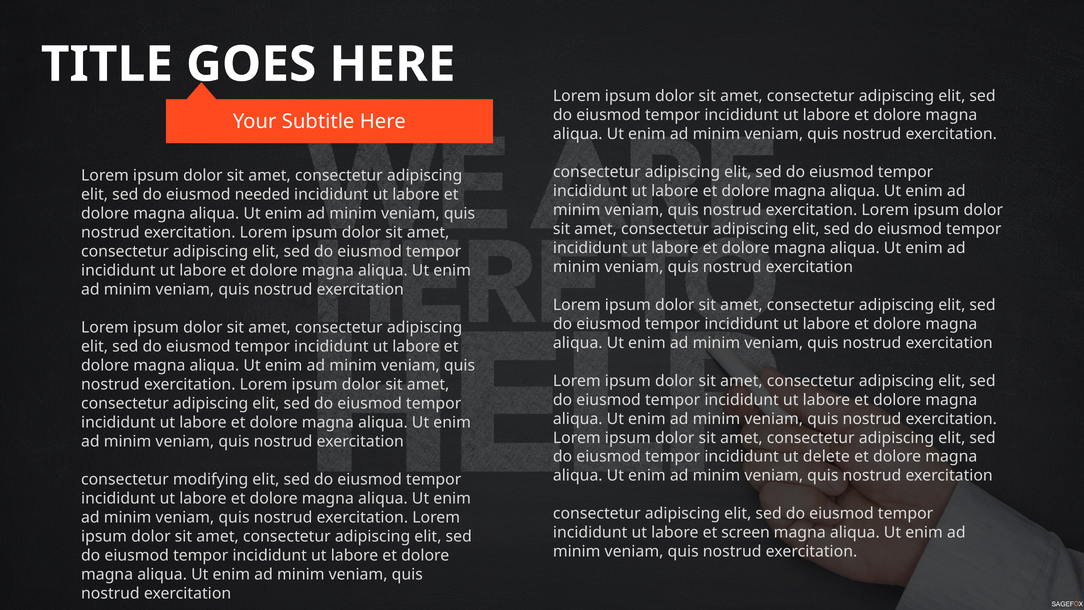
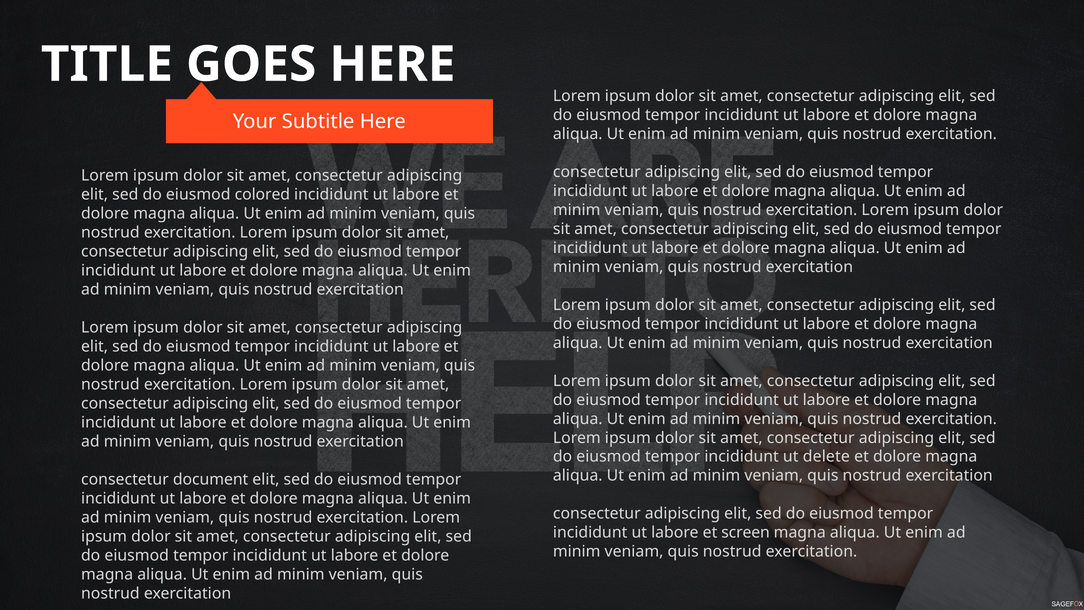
needed: needed -> colored
modifying: modifying -> document
